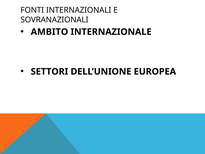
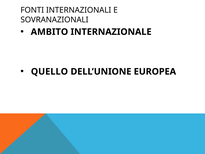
SETTORI: SETTORI -> QUELLO
